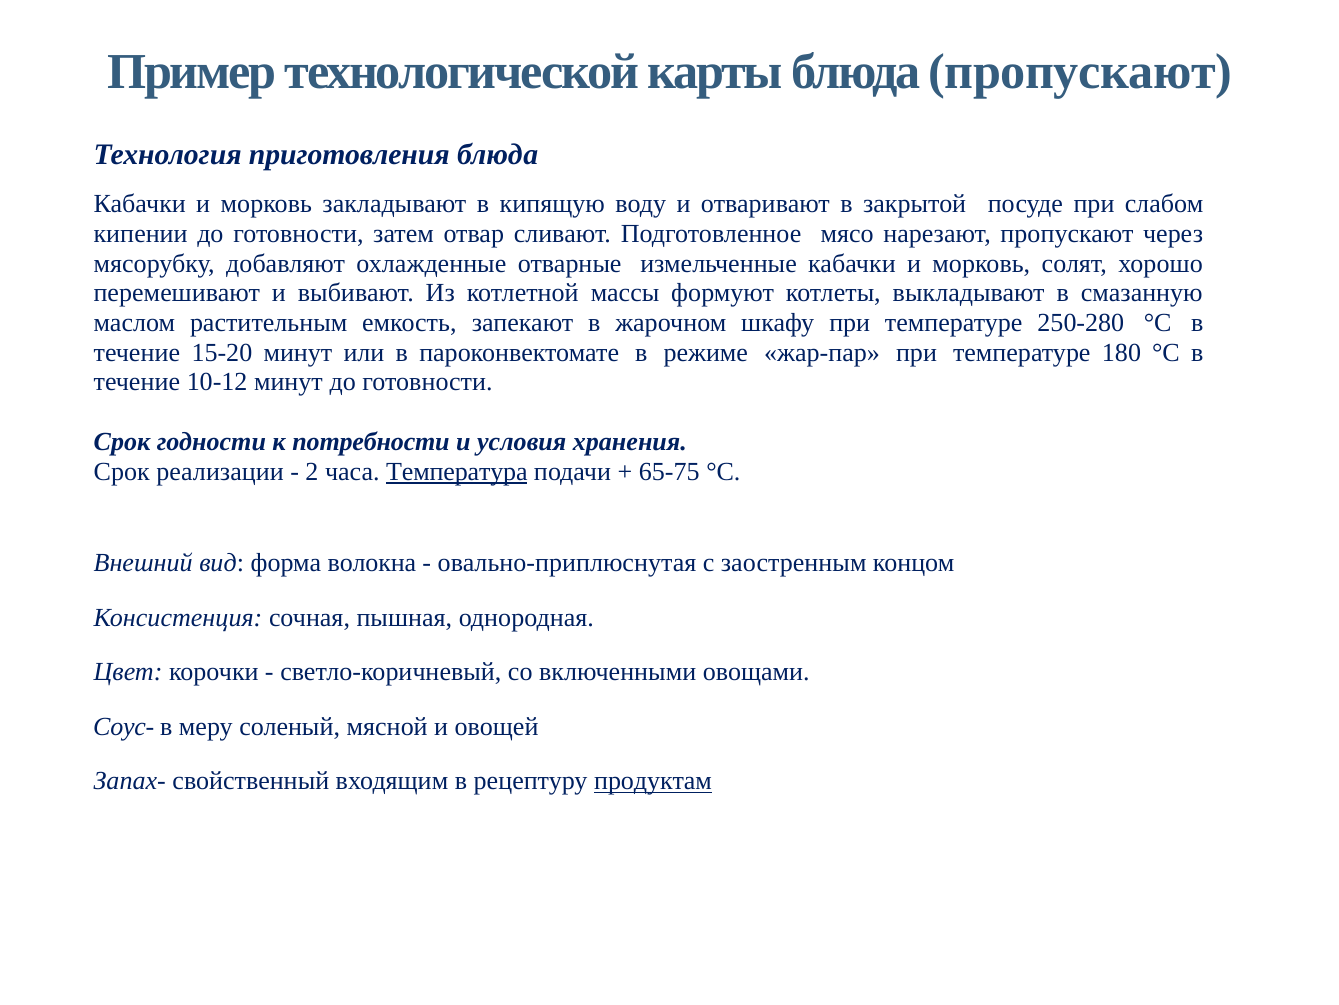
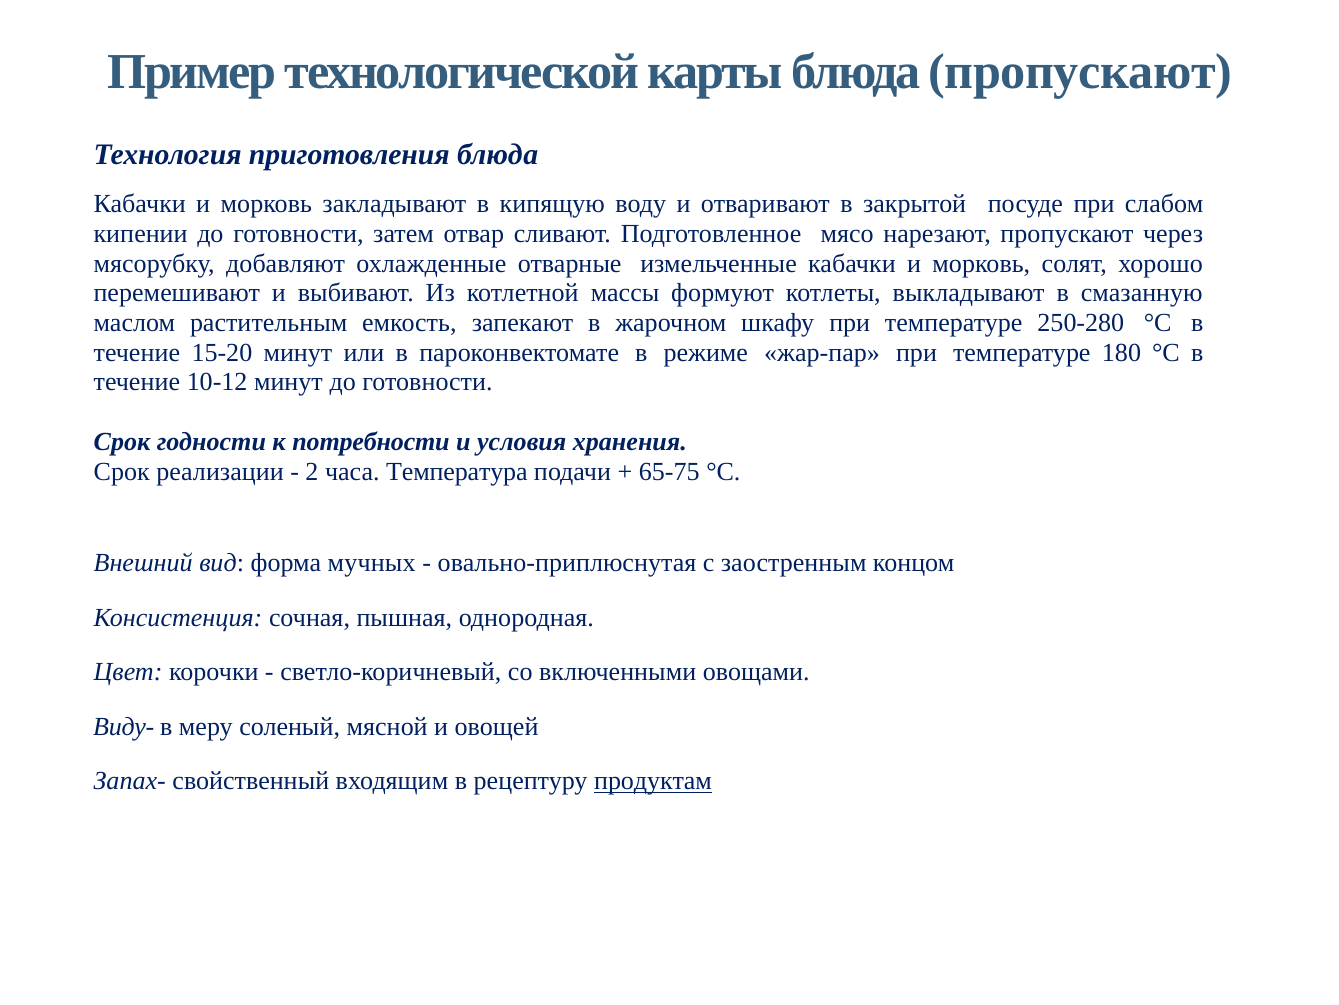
Температура underline: present -> none
волокна: волокна -> мучных
Соус-: Соус- -> Виду-
